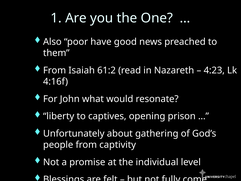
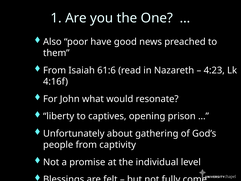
61:2: 61:2 -> 61:6
